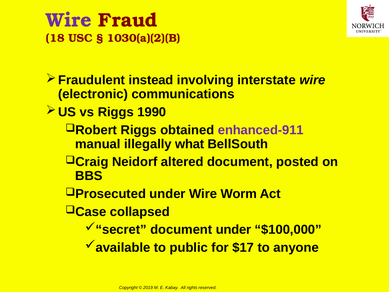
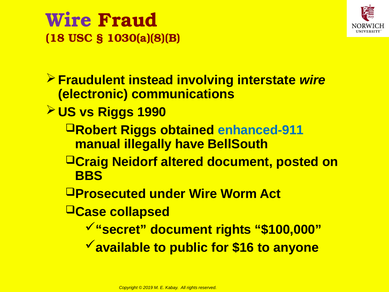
1030(a)(2)(B: 1030(a)(2)(B -> 1030(a)(8)(B
enhanced-911 colour: purple -> blue
what: what -> have
document under: under -> rights
$17: $17 -> $16
